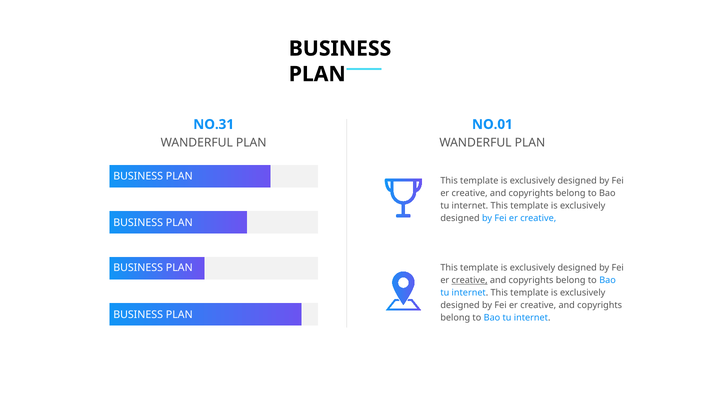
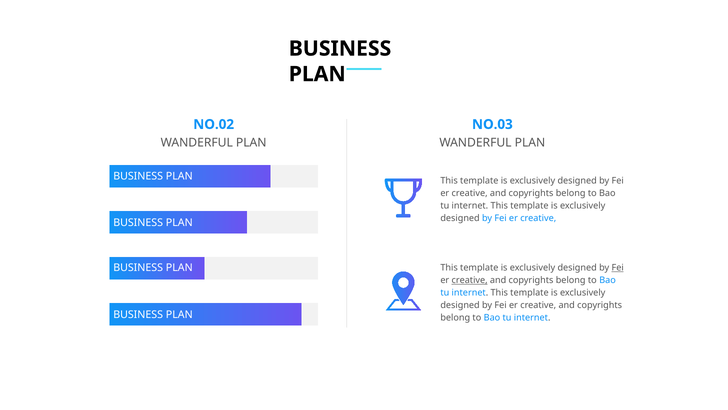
NO.31: NO.31 -> NO.02
NO.01: NO.01 -> NO.03
Fei at (618, 267) underline: none -> present
